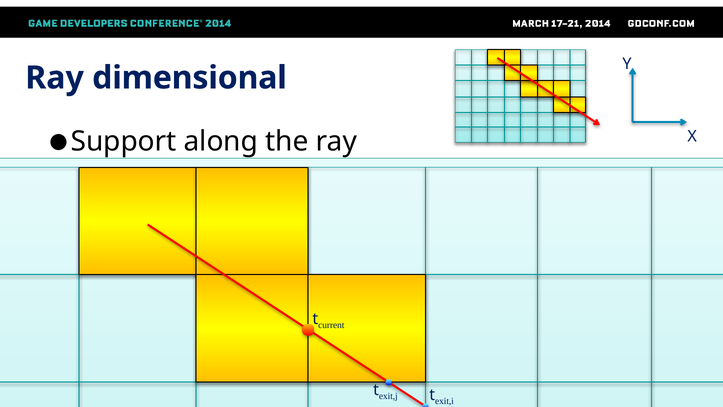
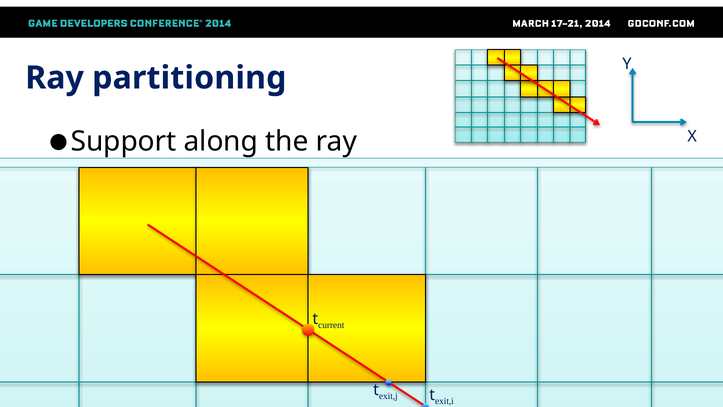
dimensional: dimensional -> partitioning
